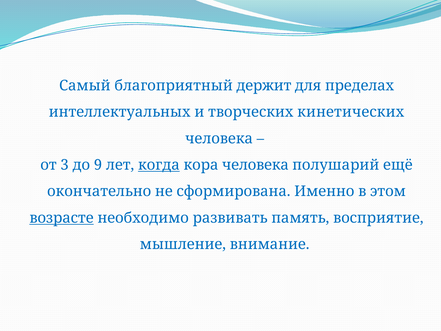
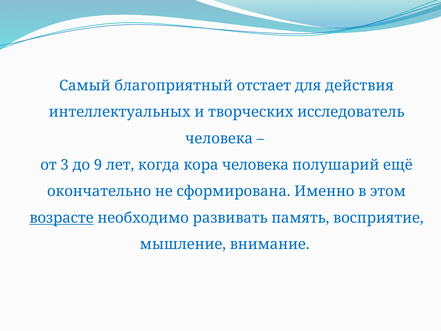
держит: держит -> отстает
пределах: пределах -> действия
кинетических: кинетических -> исследователь
когда underline: present -> none
